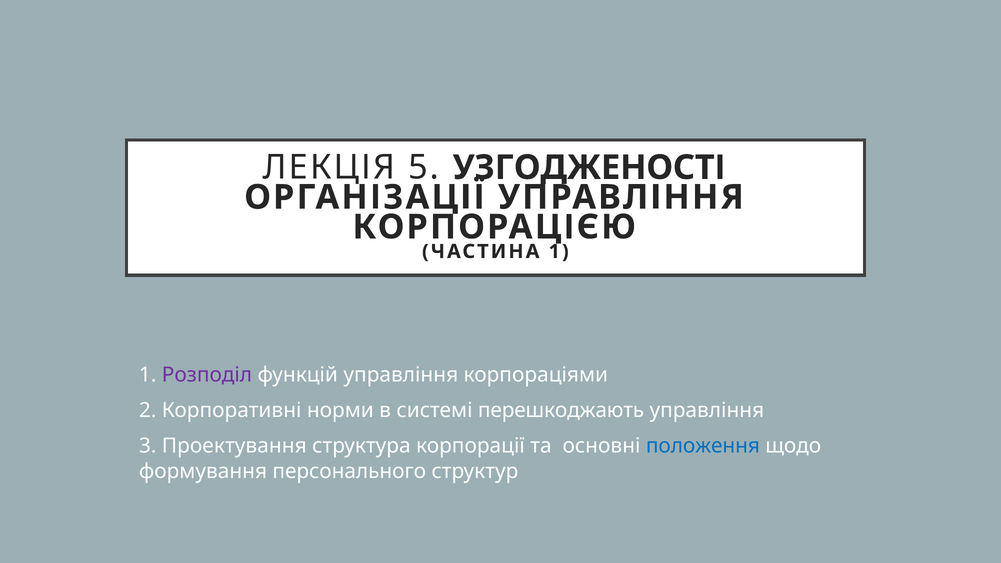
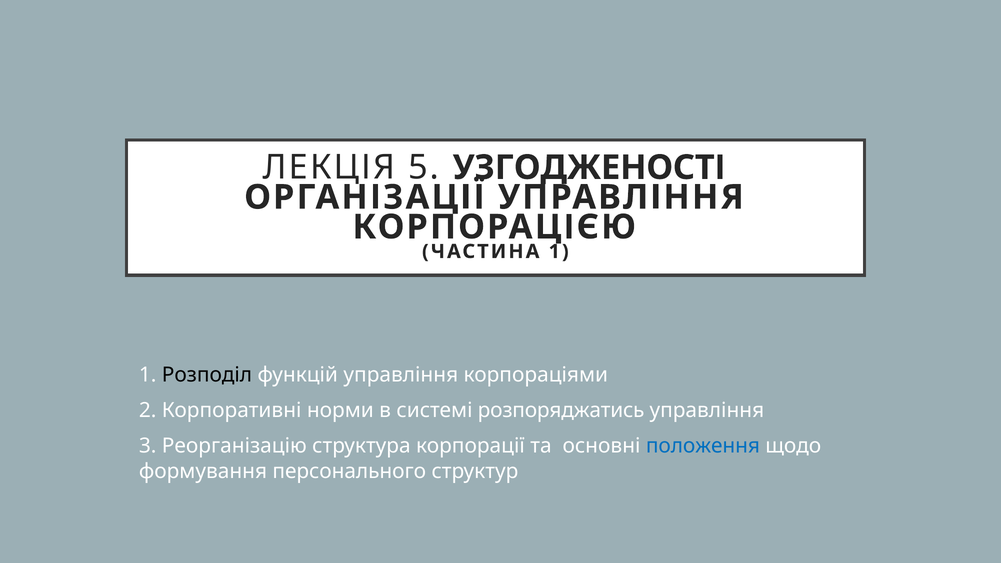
Розподіл colour: purple -> black
перешкоджають: перешкоджають -> розпоряджатись
Проектування: Проектування -> Реорганізацію
